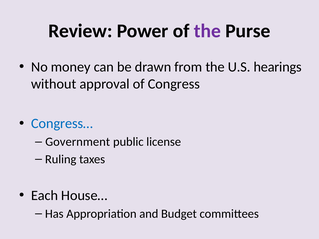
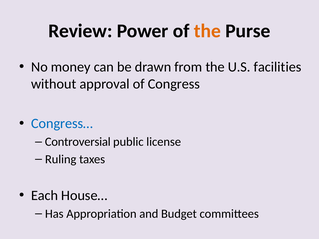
the at (207, 31) colour: purple -> orange
hearings: hearings -> facilities
Government: Government -> Controversial
